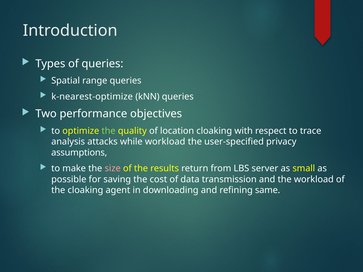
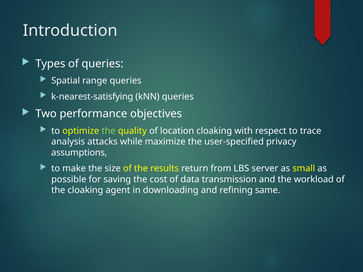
k-nearest-optimize: k-nearest-optimize -> k-nearest-satisfying
while workload: workload -> maximize
size colour: pink -> white
